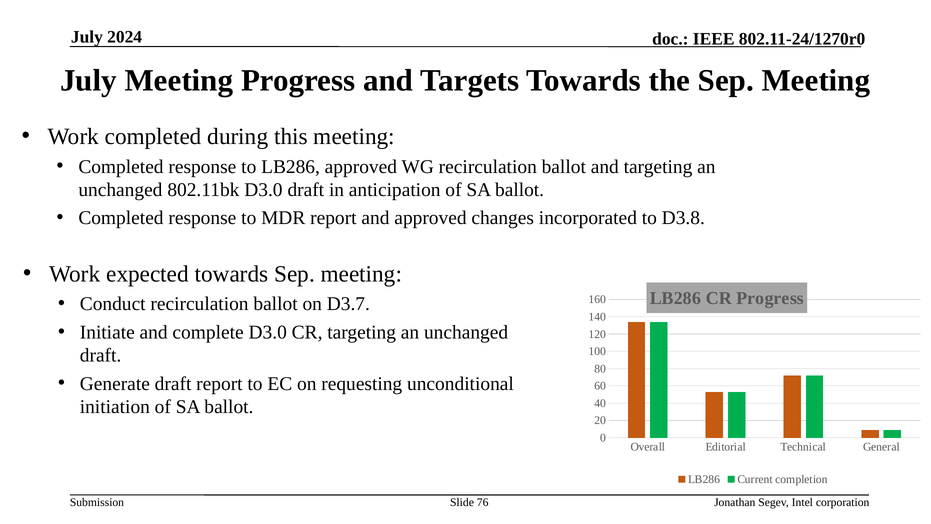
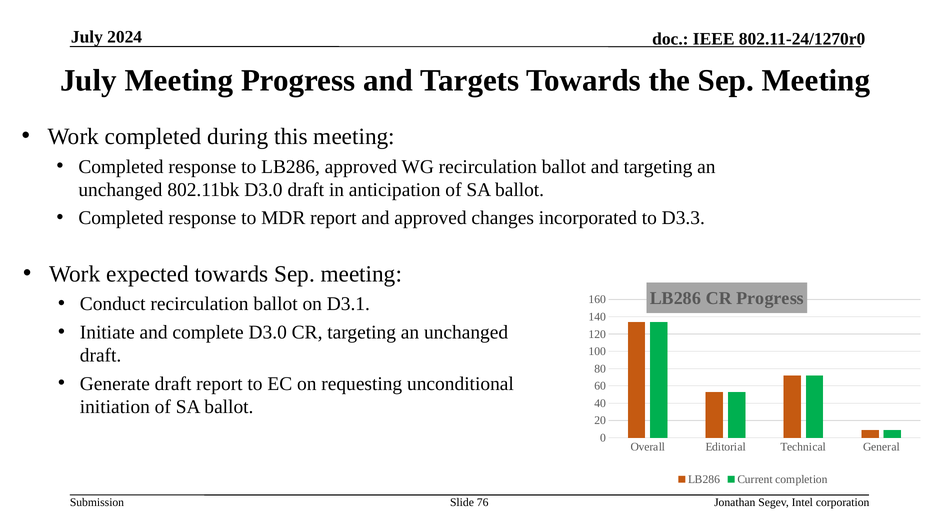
D3.8: D3.8 -> D3.3
D3.7: D3.7 -> D3.1
